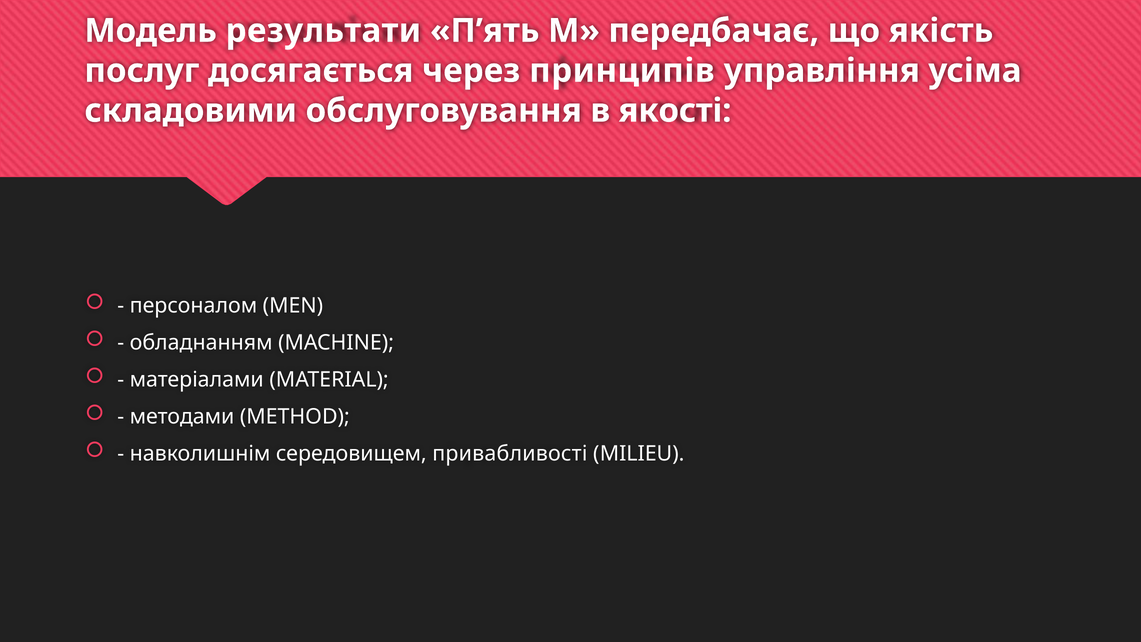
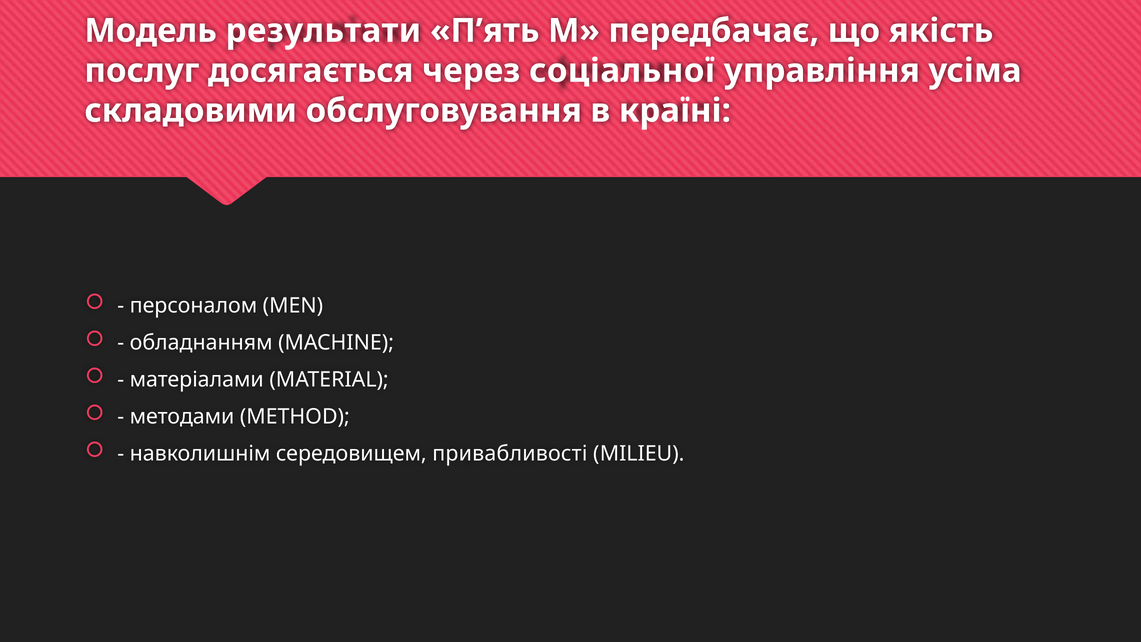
принципів: принципів -> соціальної
якості: якості -> країні
